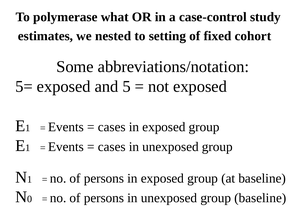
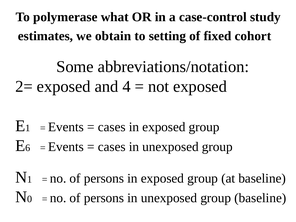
nested: nested -> obtain
5=: 5= -> 2=
5: 5 -> 4
1 at (28, 148): 1 -> 6
